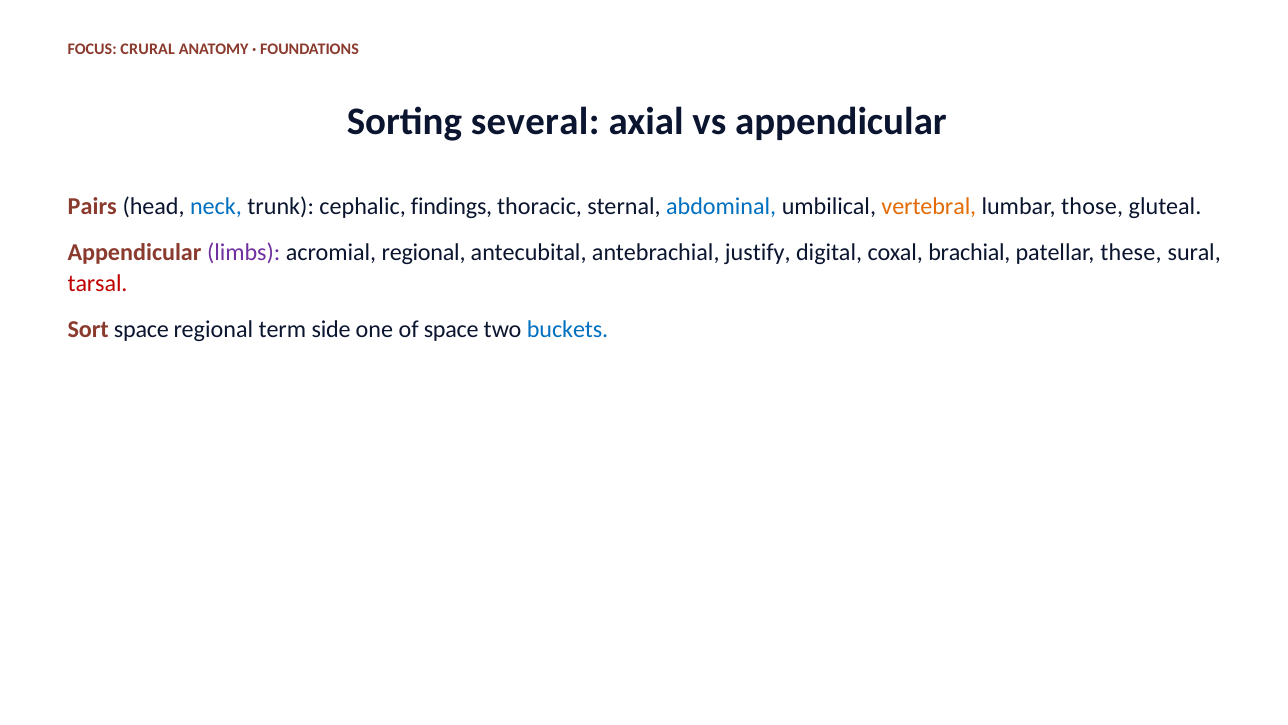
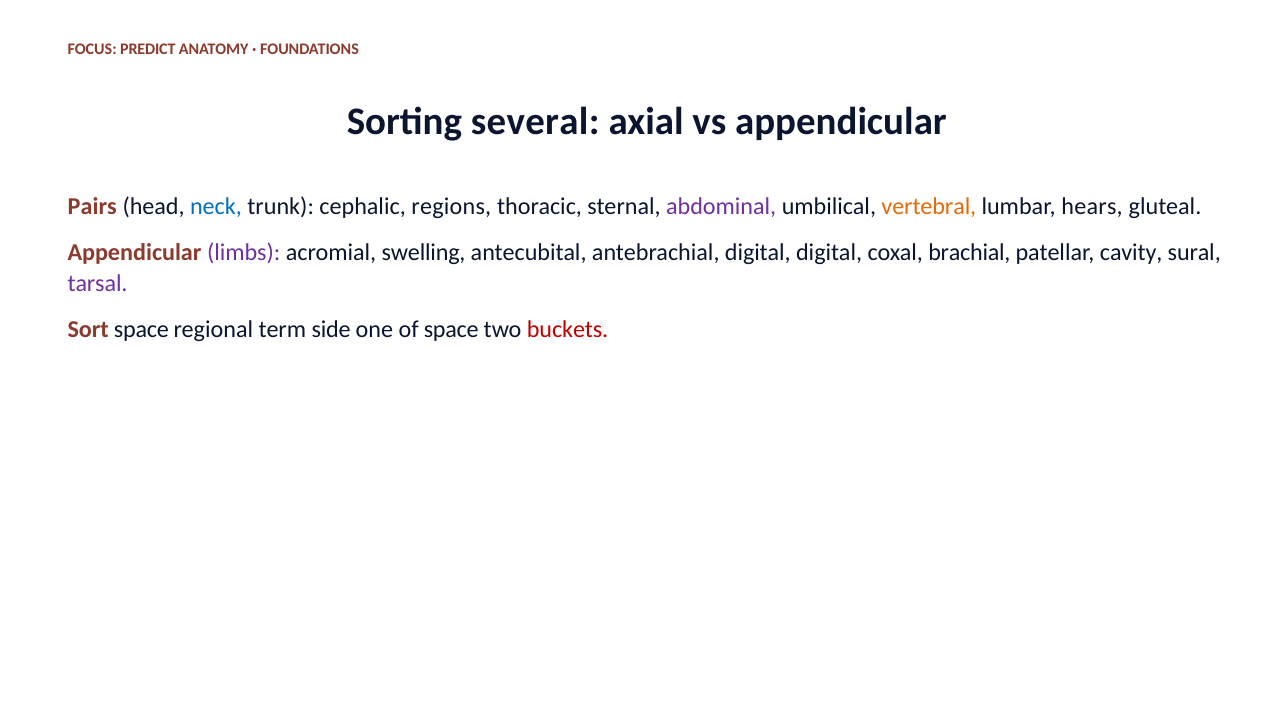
CRURAL: CRURAL -> PREDICT
findings: findings -> regions
abdominal colour: blue -> purple
those: those -> hears
acromial regional: regional -> swelling
antebrachial justify: justify -> digital
these: these -> cavity
tarsal colour: red -> purple
buckets colour: blue -> red
